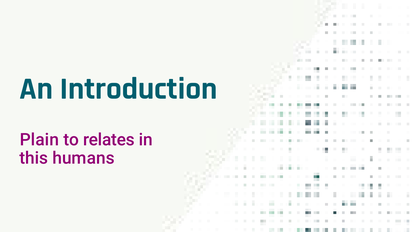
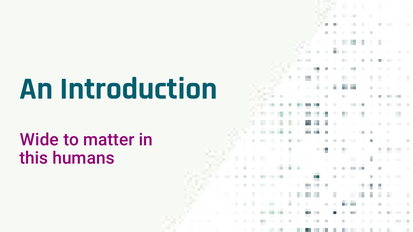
Plain: Plain -> Wide
relates: relates -> matter
